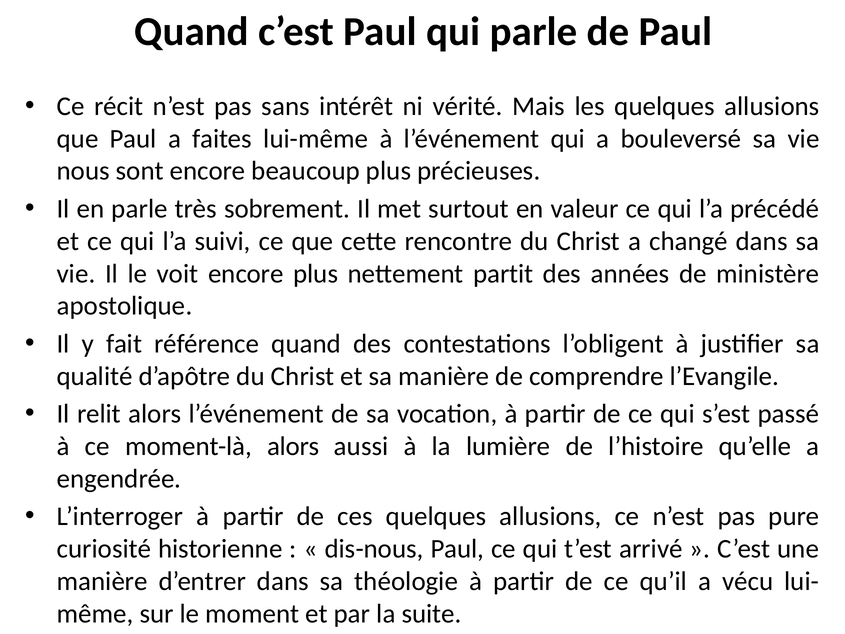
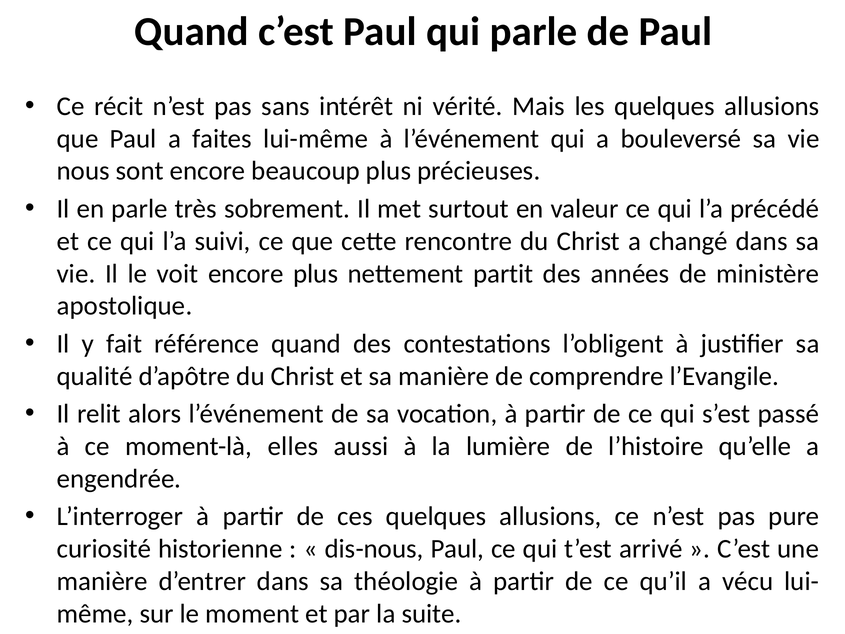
moment-là alors: alors -> elles
